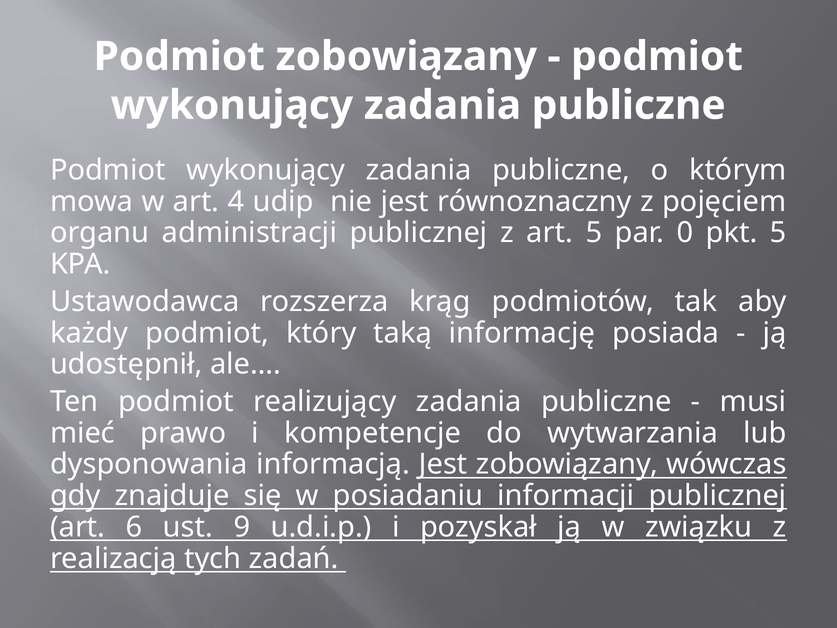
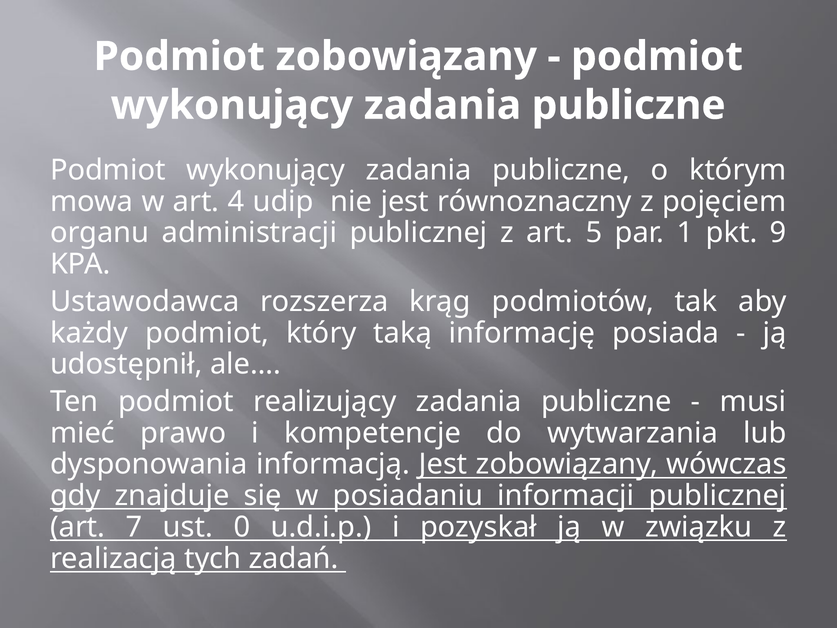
0: 0 -> 1
pkt 5: 5 -> 9
6: 6 -> 7
9: 9 -> 0
